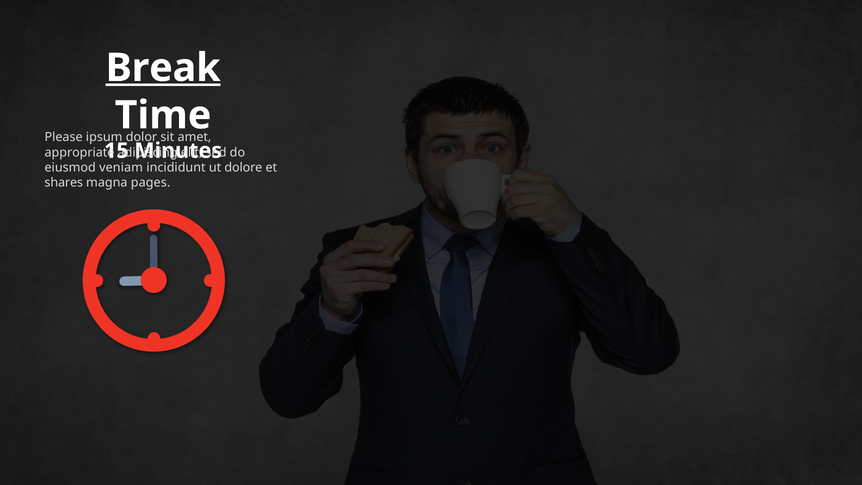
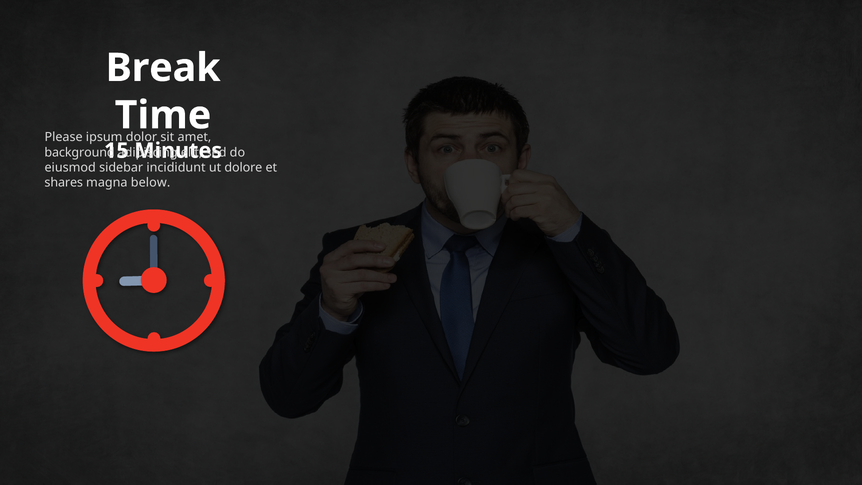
Break underline: present -> none
appropriate: appropriate -> background
veniam: veniam -> sidebar
pages: pages -> below
